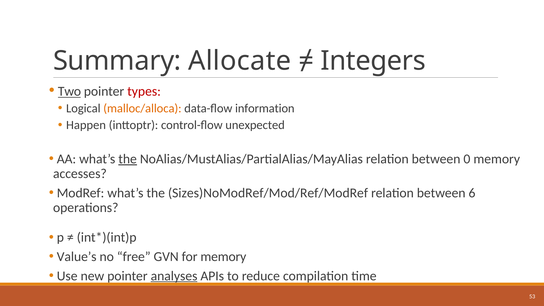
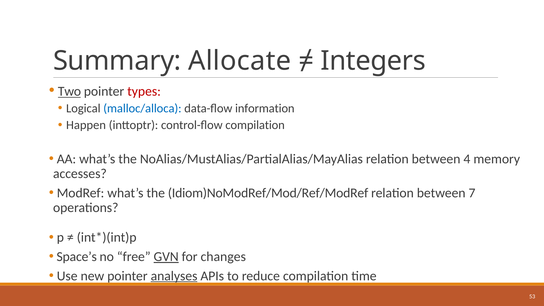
malloc/alloca colour: orange -> blue
control-flow unexpected: unexpected -> compilation
the at (128, 159) underline: present -> none
0: 0 -> 4
Sizes)NoModRef/Mod/Ref/ModRef: Sizes)NoModRef/Mod/Ref/ModRef -> Idiom)NoModRef/Mod/Ref/ModRef
6: 6 -> 7
Value’s: Value’s -> Space’s
GVN underline: none -> present
for memory: memory -> changes
